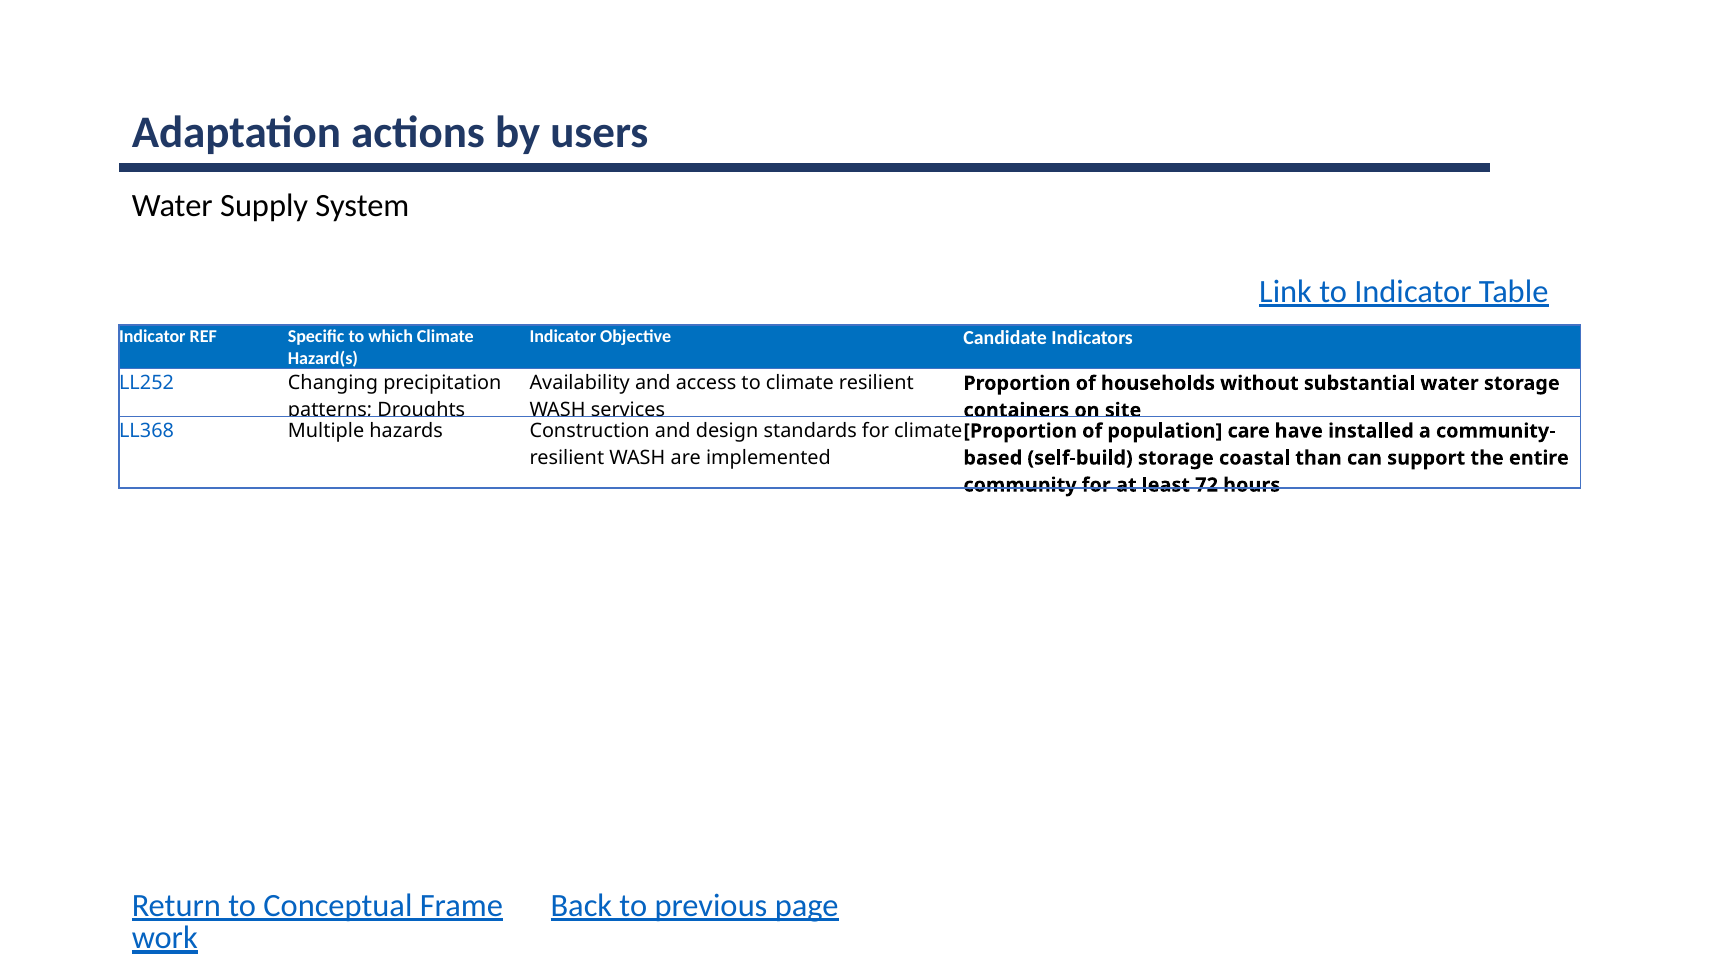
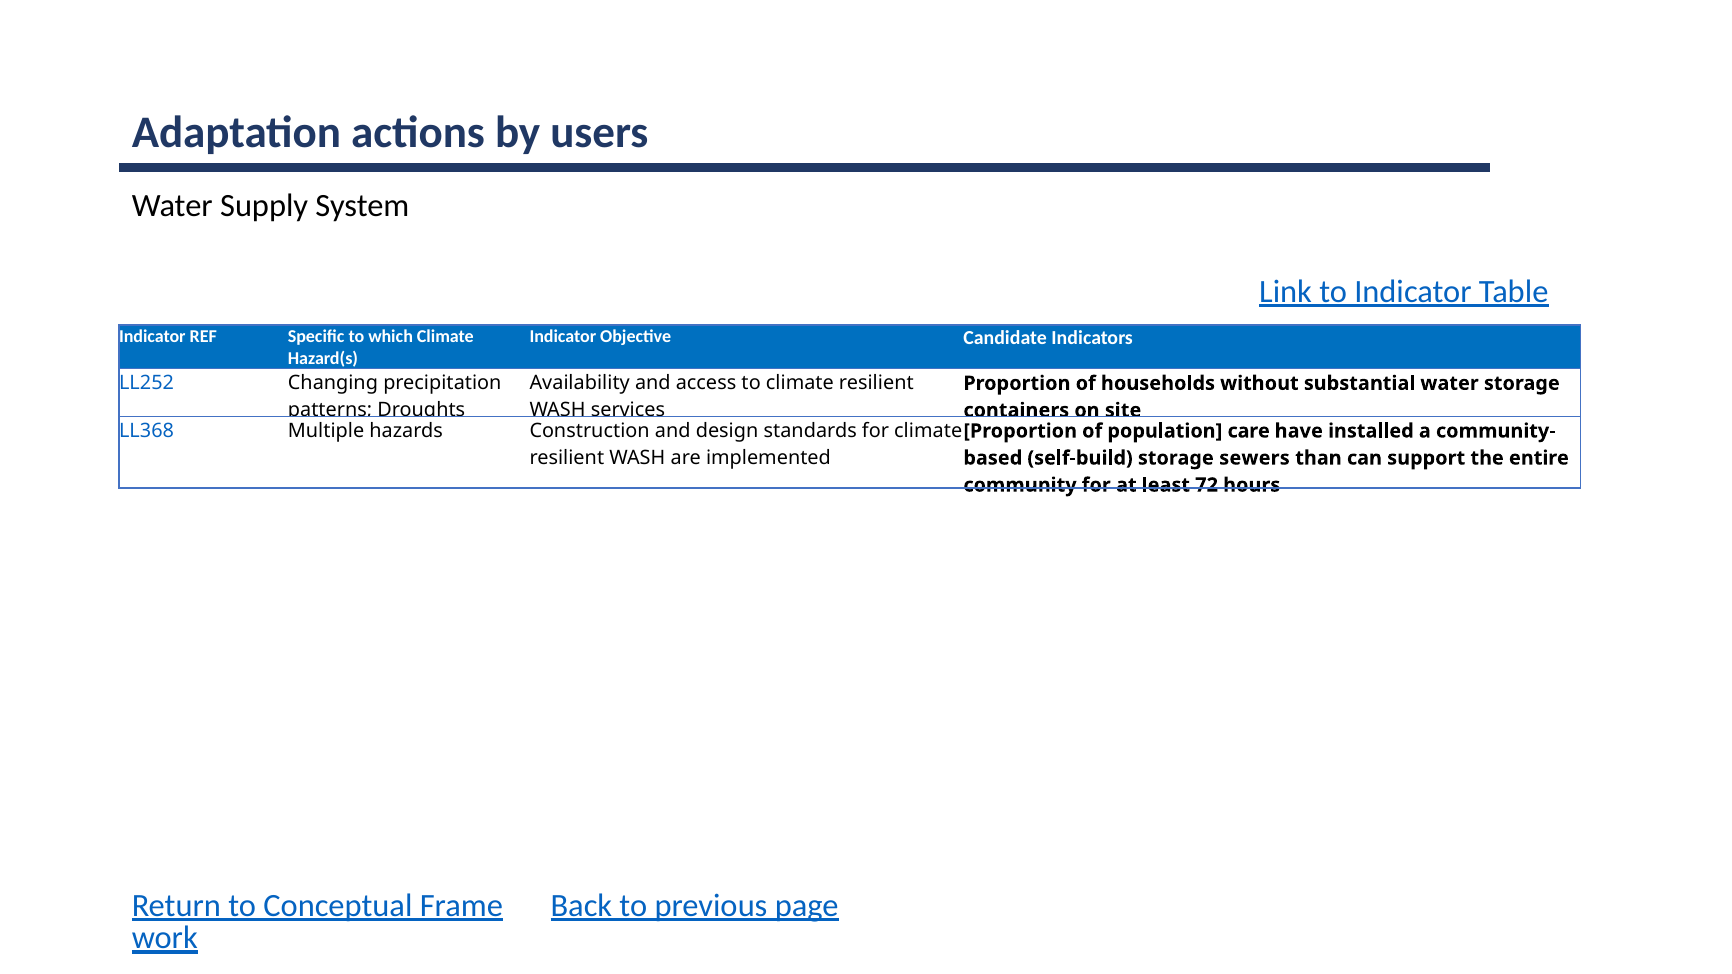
coastal: coastal -> sewers
